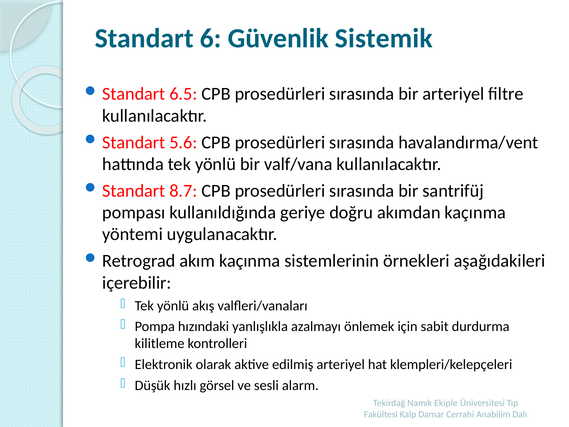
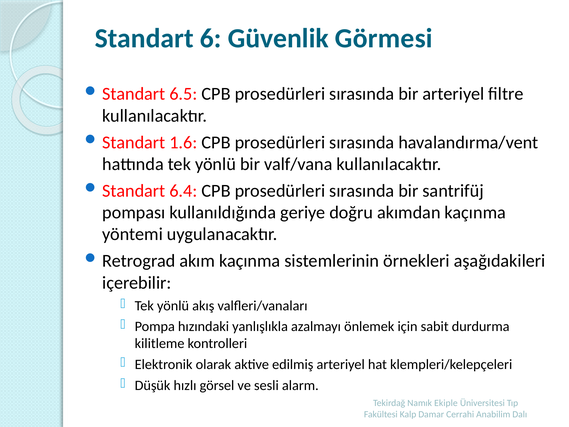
Sistemik: Sistemik -> Görmesi
5.6: 5.6 -> 1.6
8.7: 8.7 -> 6.4
